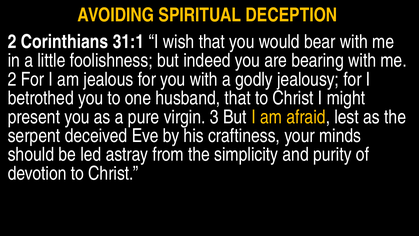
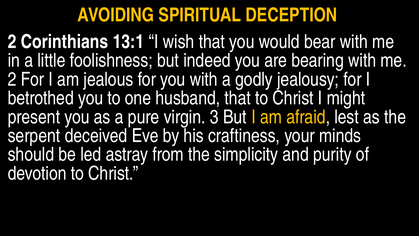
31:1: 31:1 -> 13:1
